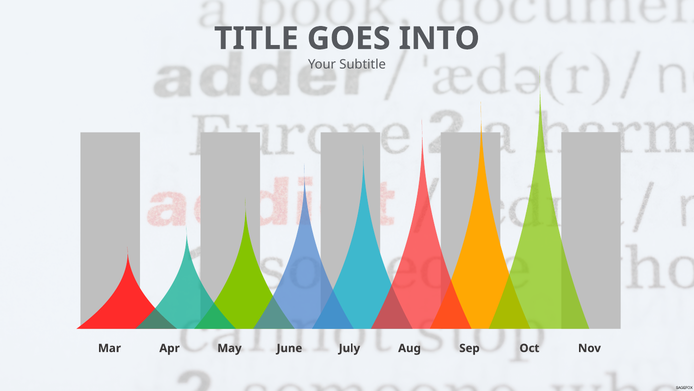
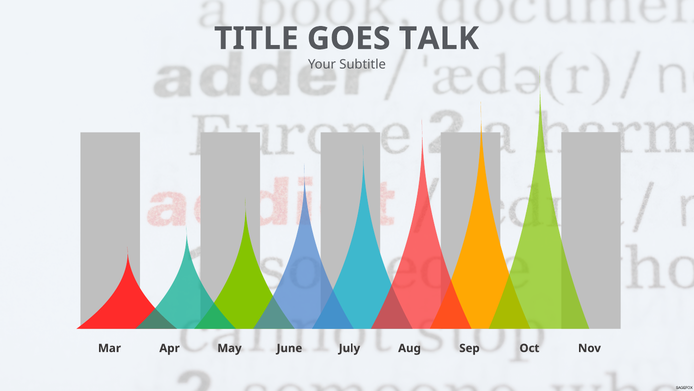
INTO: INTO -> TALK
